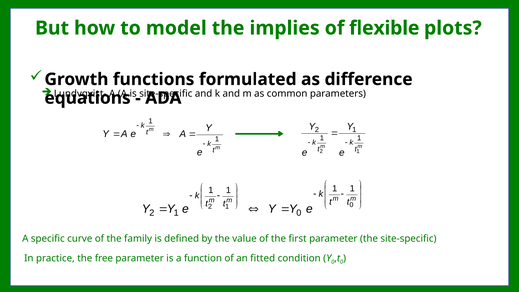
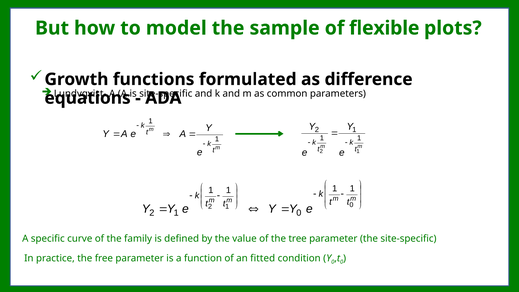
implies: implies -> sample
first: first -> tree
